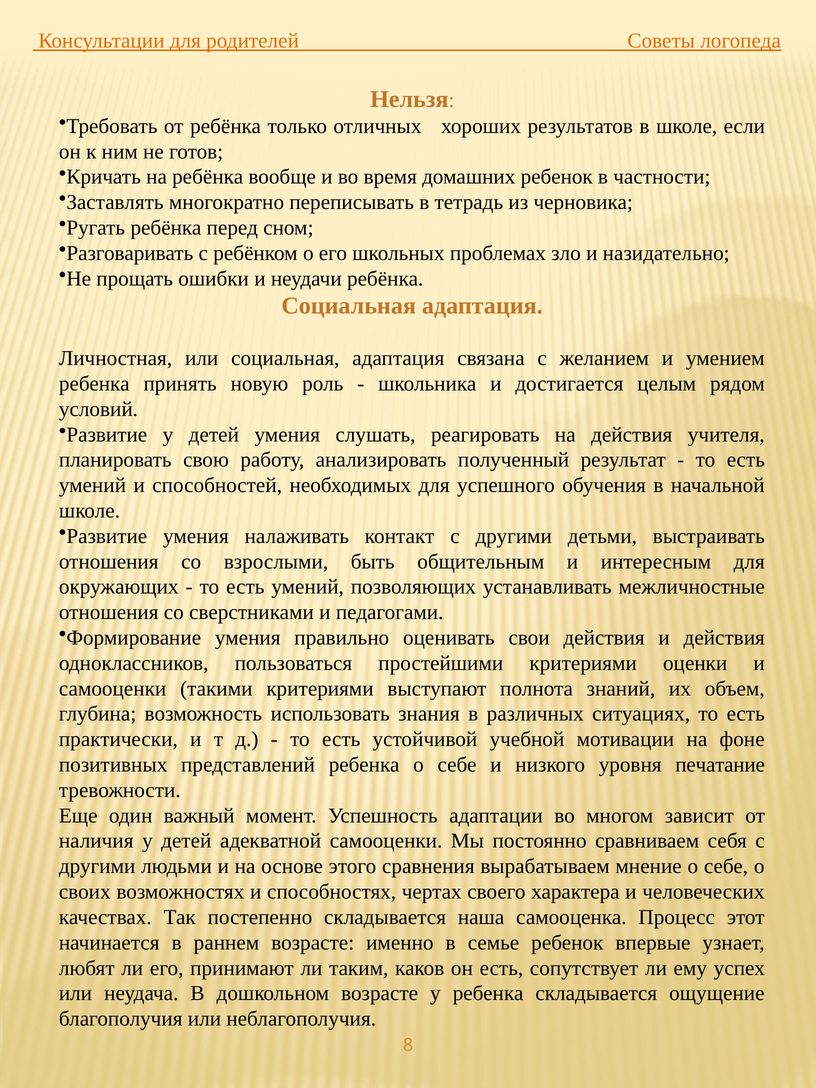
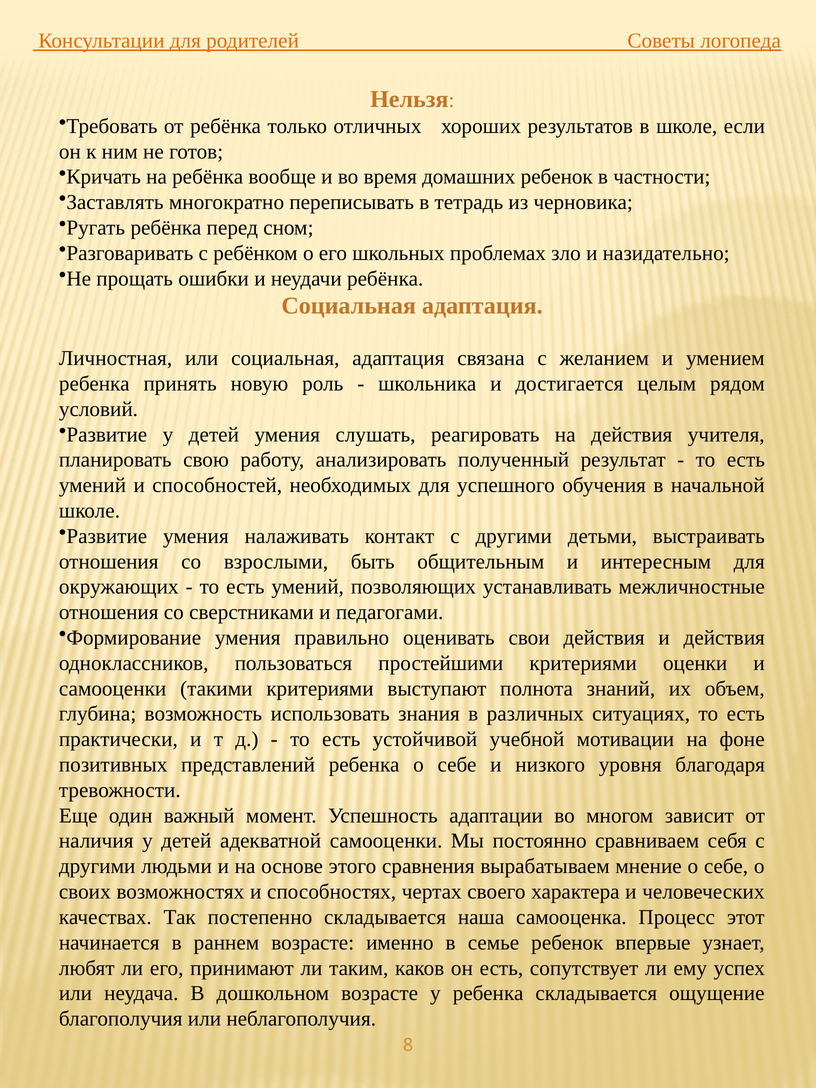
печатание: печатание -> благодаря
